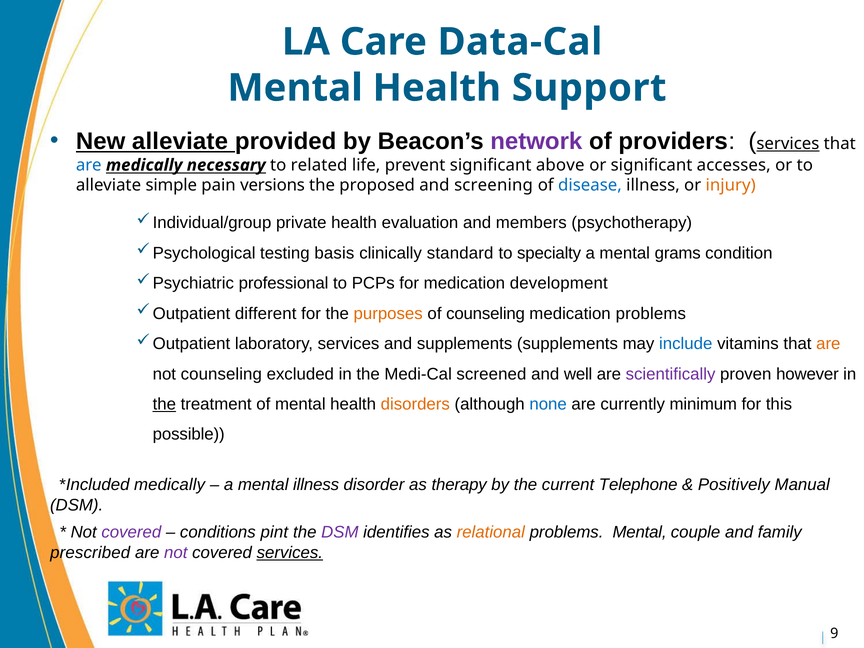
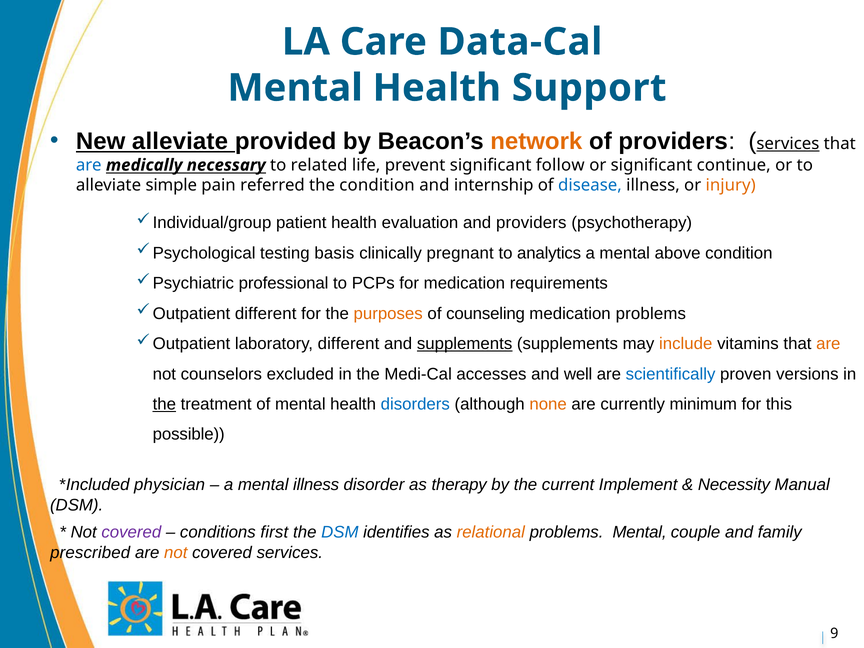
network colour: purple -> orange
above: above -> follow
accesses: accesses -> continue
versions: versions -> referred
the proposed: proposed -> condition
screening: screening -> internship
private: private -> patient
and members: members -> providers
standard: standard -> pregnant
specialty: specialty -> analytics
grams: grams -> above
development: development -> requirements
laboratory services: services -> different
supplements at (465, 344) underline: none -> present
include colour: blue -> orange
not counseling: counseling -> counselors
screened: screened -> accesses
scientifically colour: purple -> blue
however: however -> versions
disorders colour: orange -> blue
none colour: blue -> orange
medically at (170, 485): medically -> physician
Telephone: Telephone -> Implement
Positively: Positively -> Necessity
pint: pint -> first
DSM at (340, 532) colour: purple -> blue
not at (176, 553) colour: purple -> orange
services at (290, 553) underline: present -> none
